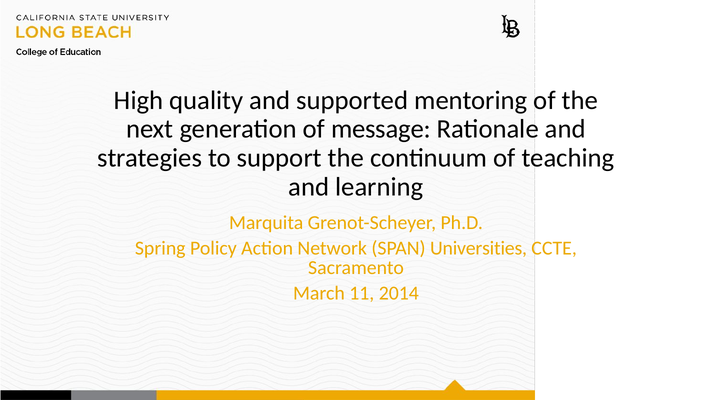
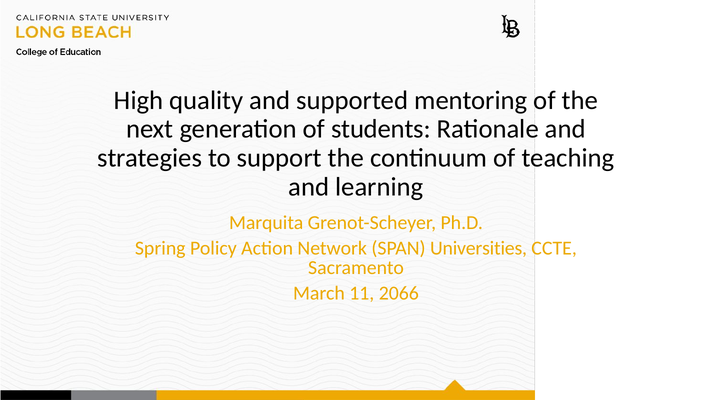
message: message -> students
2014: 2014 -> 2066
